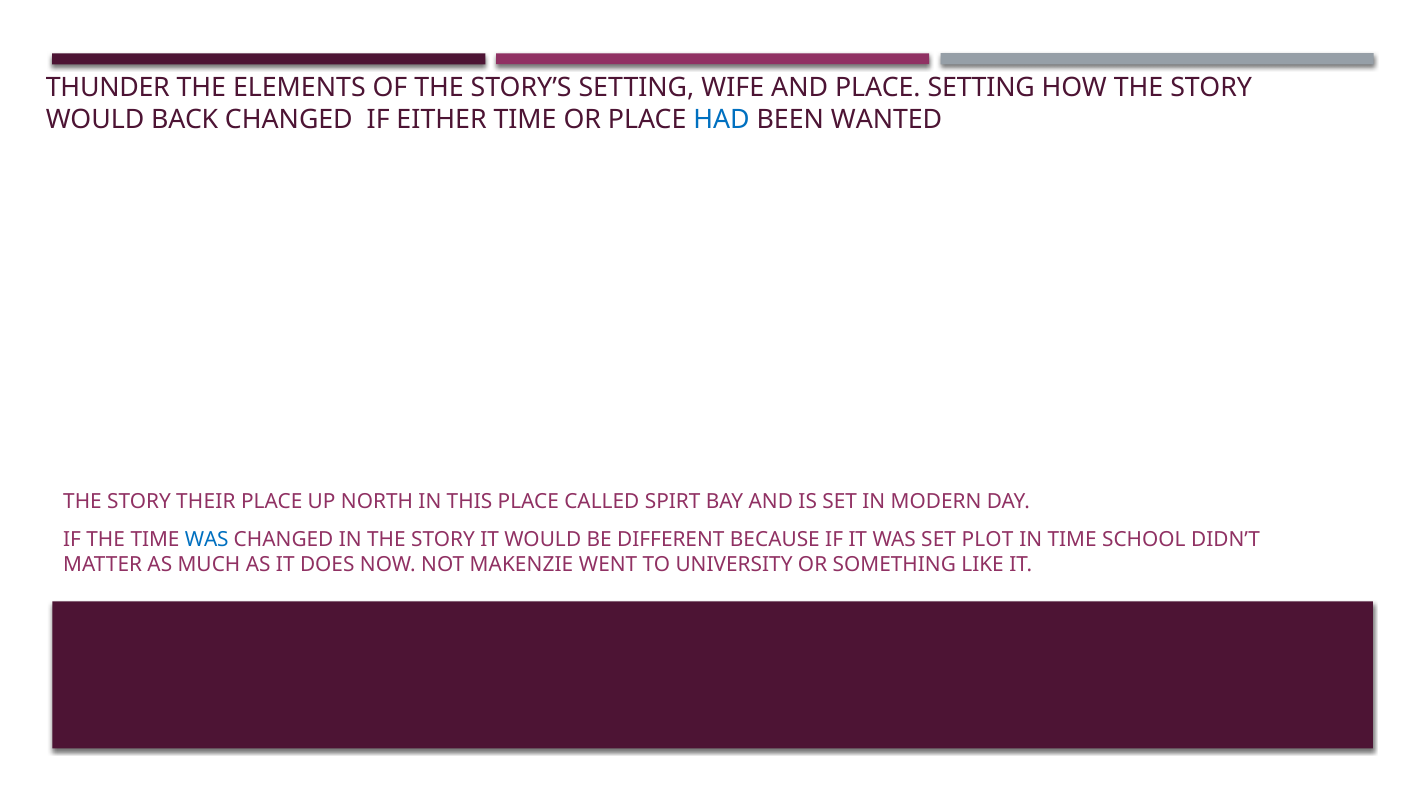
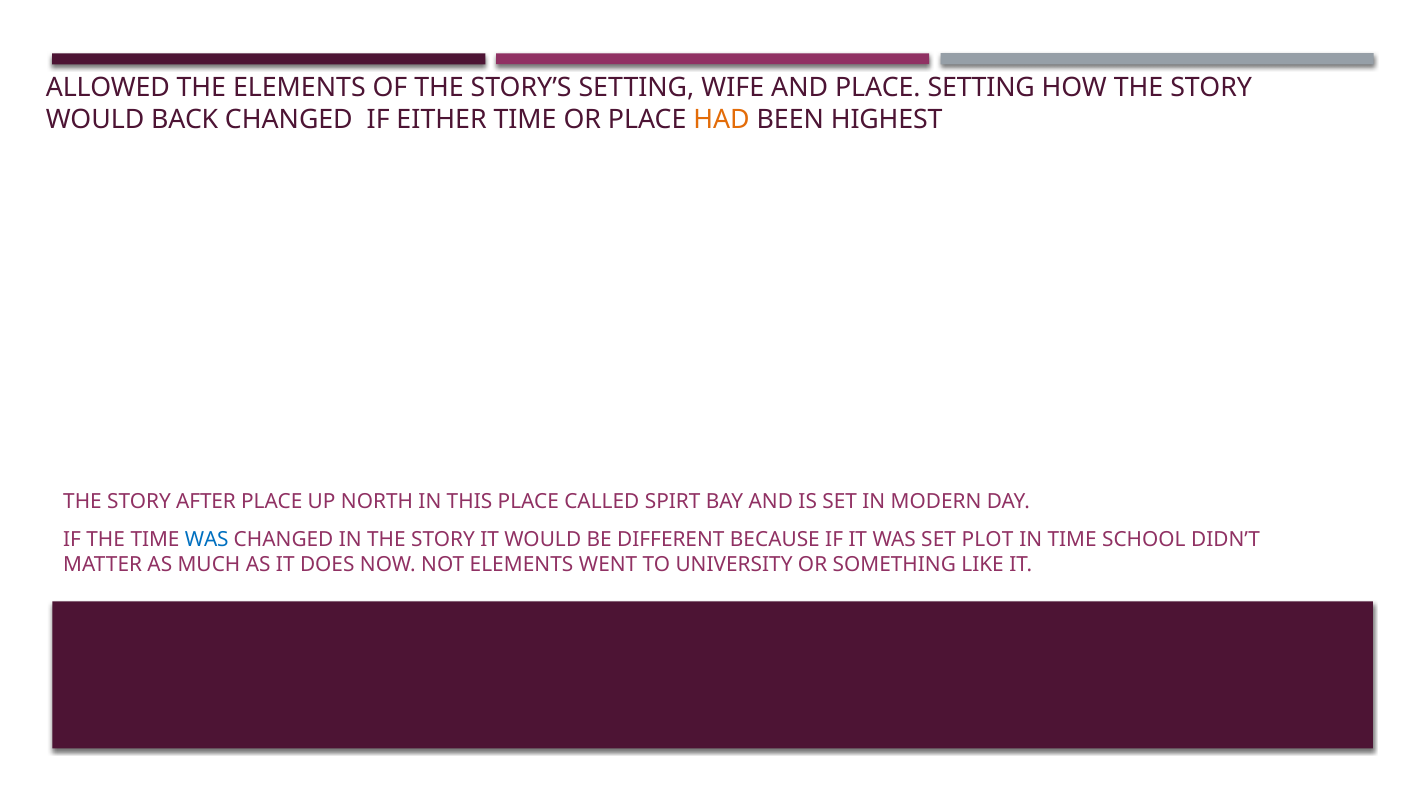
THUNDER: THUNDER -> ALLOWED
HAD colour: blue -> orange
WANTED: WANTED -> HIGHEST
THEIR: THEIR -> AFTER
NOT MAKENZIE: MAKENZIE -> ELEMENTS
